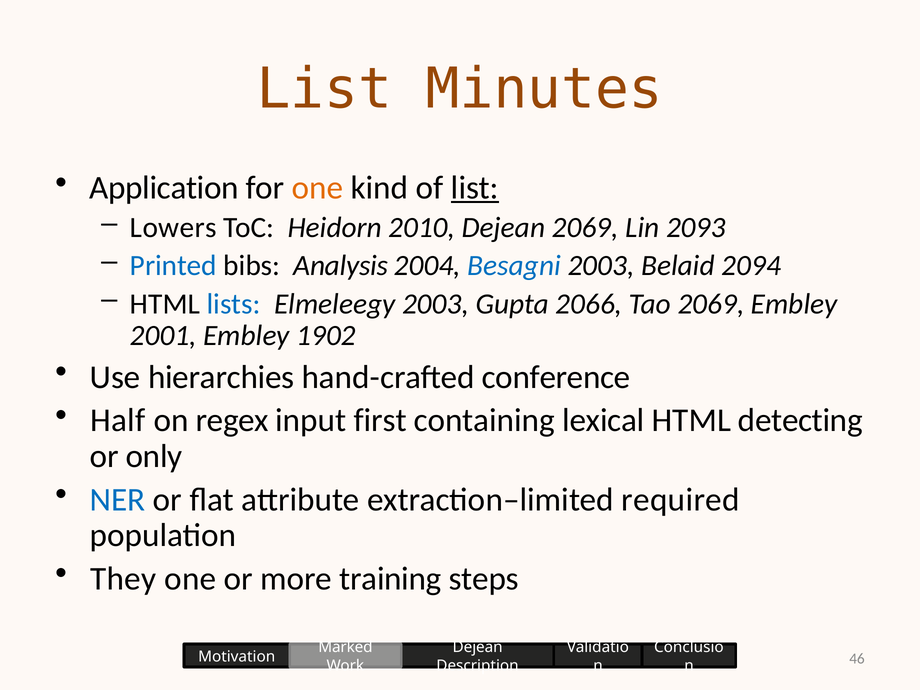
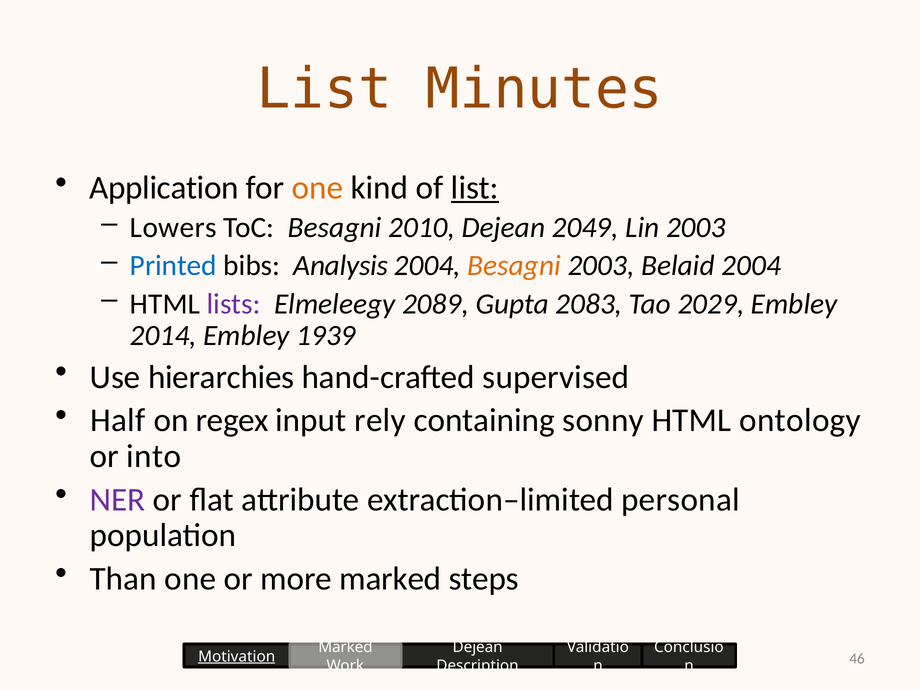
ToC Heidorn: Heidorn -> Besagni
Dejean 2069: 2069 -> 2049
Lin 2093: 2093 -> 2003
Besagni at (514, 266) colour: blue -> orange
Belaid 2094: 2094 -> 2004
lists colour: blue -> purple
Elmeleegy 2003: 2003 -> 2089
2066: 2066 -> 2083
Tao 2069: 2069 -> 2029
2001: 2001 -> 2014
1902: 1902 -> 1939
conference: conference -> supervised
first: first -> rely
lexical: lexical -> sonny
detecting: detecting -> ontology
only: only -> into
NER colour: blue -> purple
required: required -> personal
They: They -> Than
more training: training -> marked
Motivation underline: none -> present
